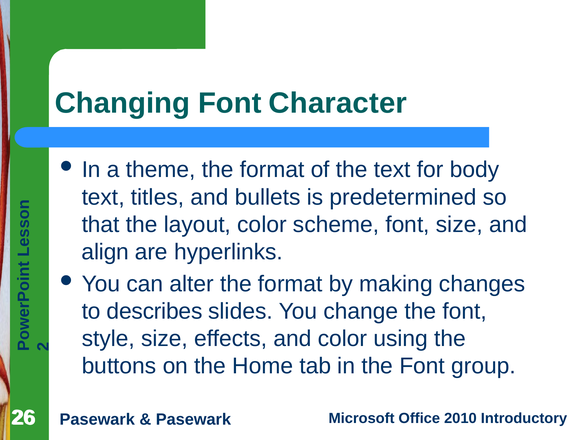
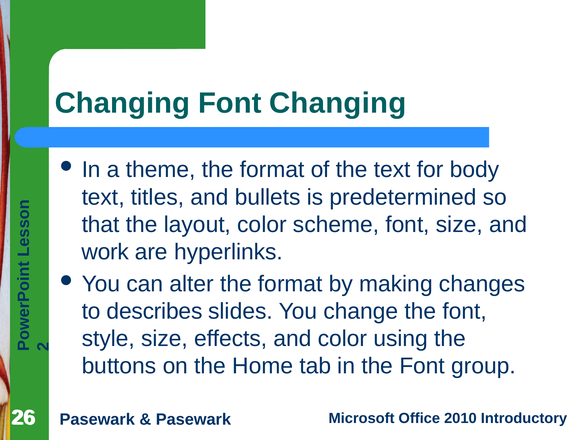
Font Character: Character -> Changing
align: align -> work
